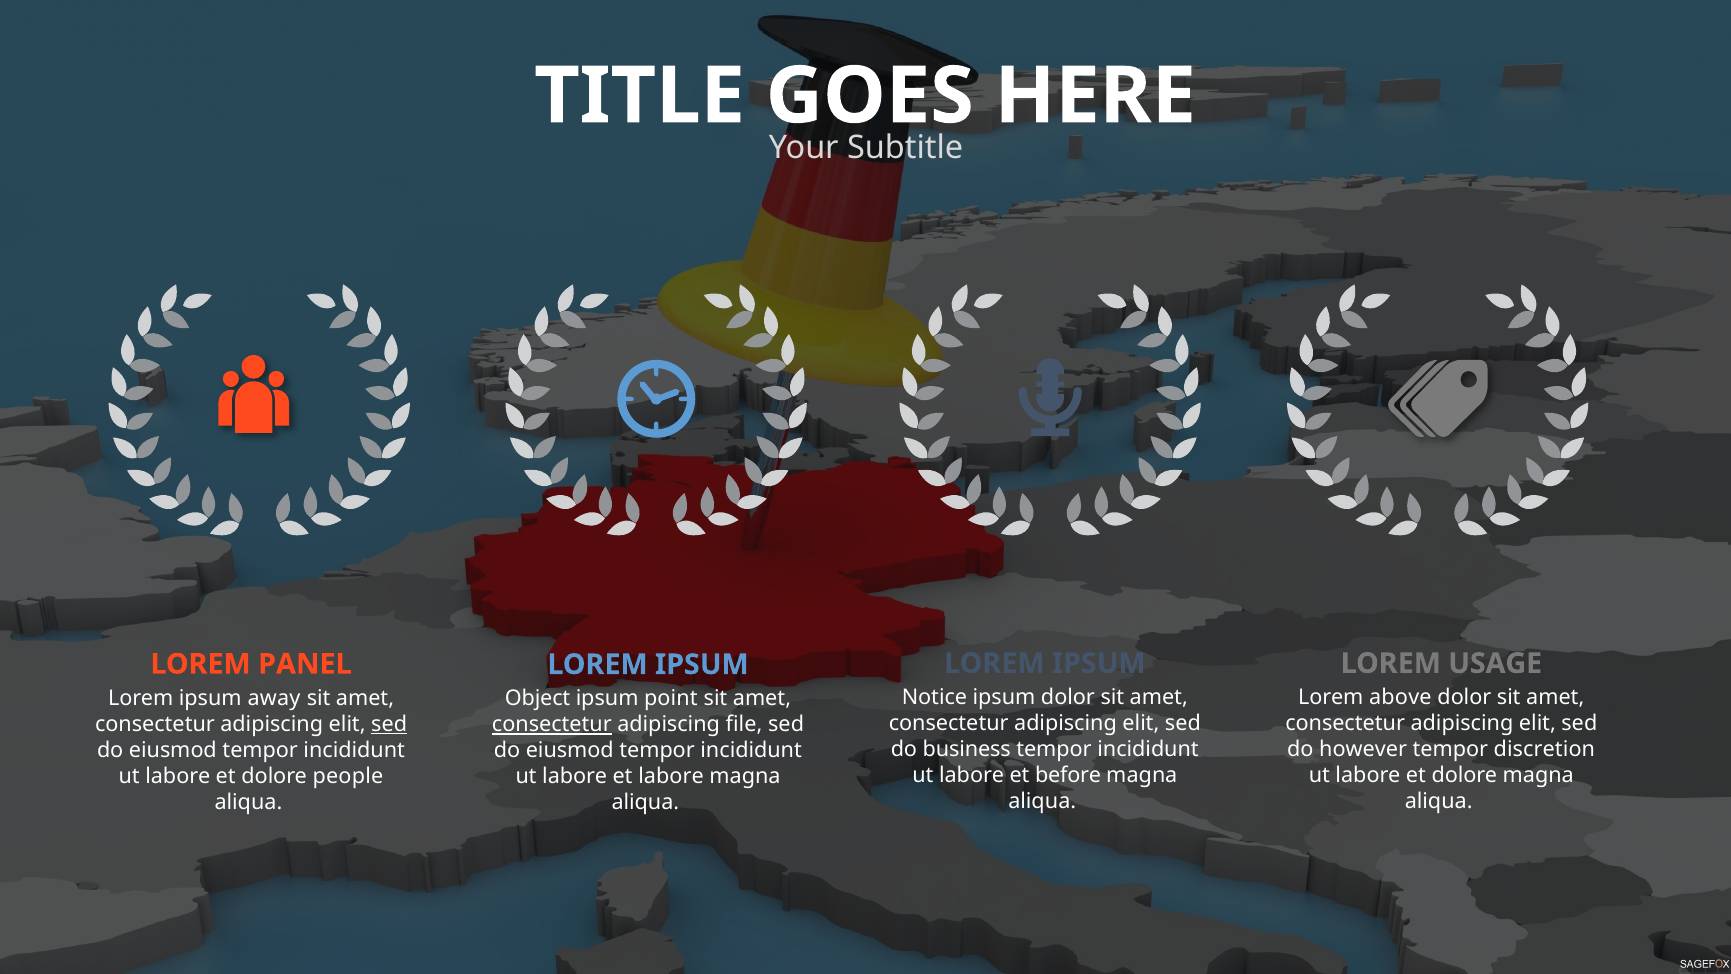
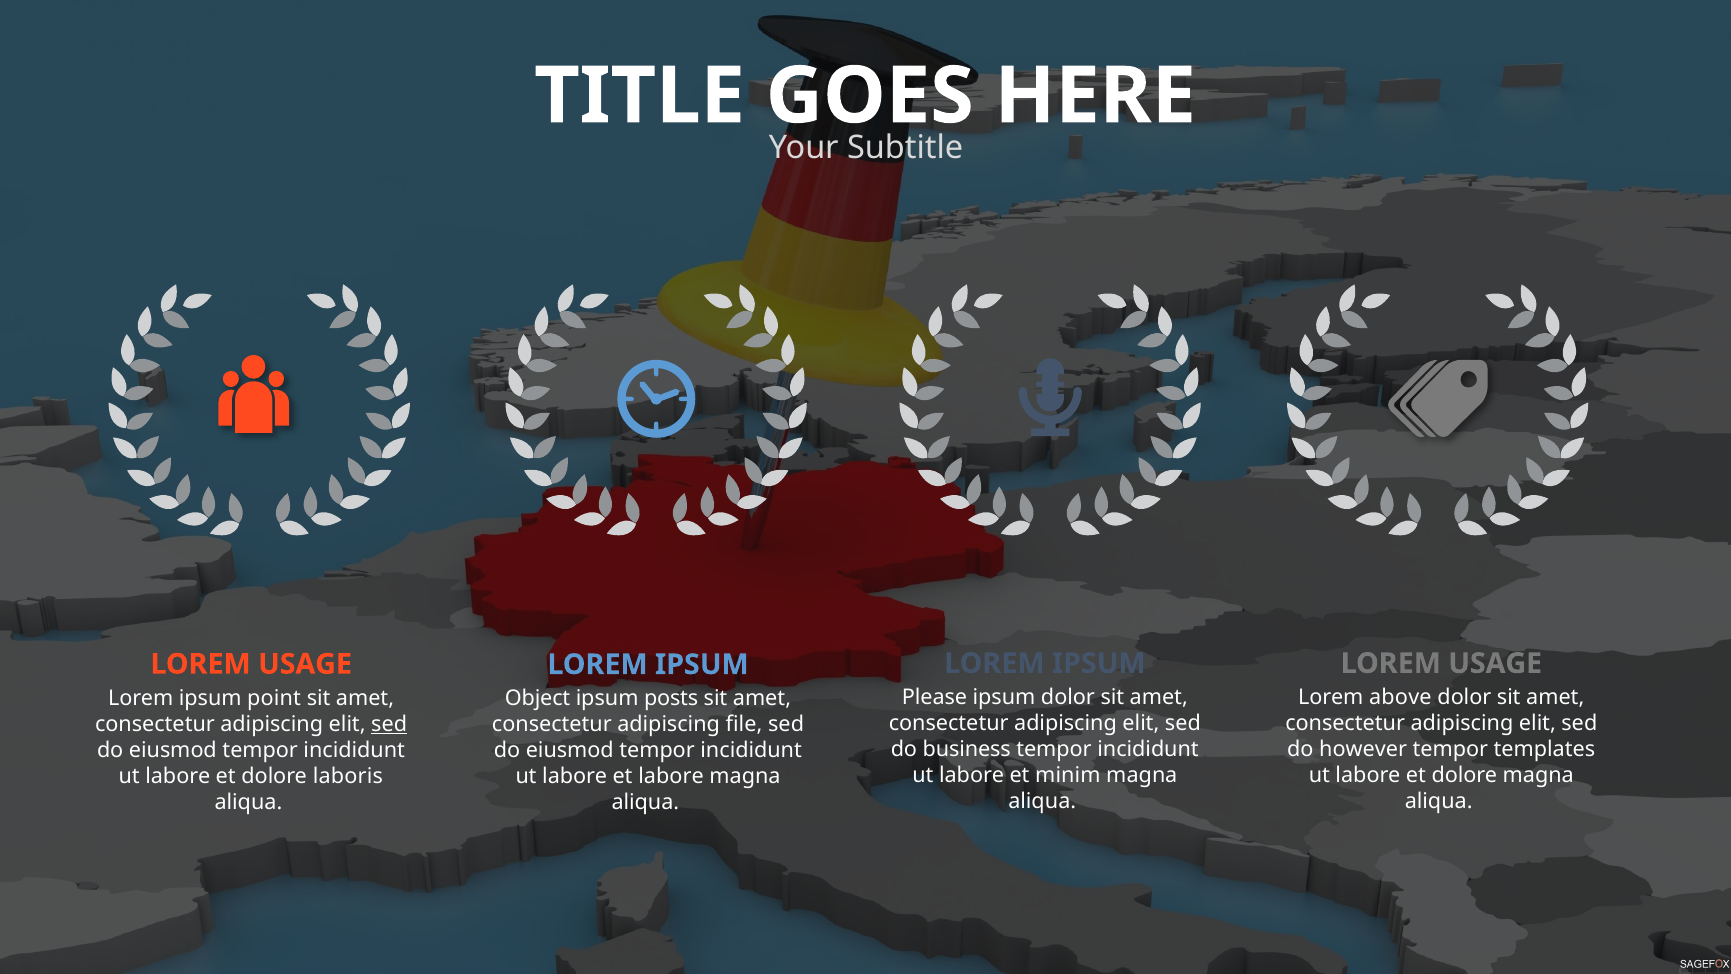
PANEL at (305, 664): PANEL -> USAGE
Notice: Notice -> Please
away: away -> point
point: point -> posts
consectetur at (552, 724) underline: present -> none
discretion: discretion -> templates
before: before -> minim
people: people -> laboris
